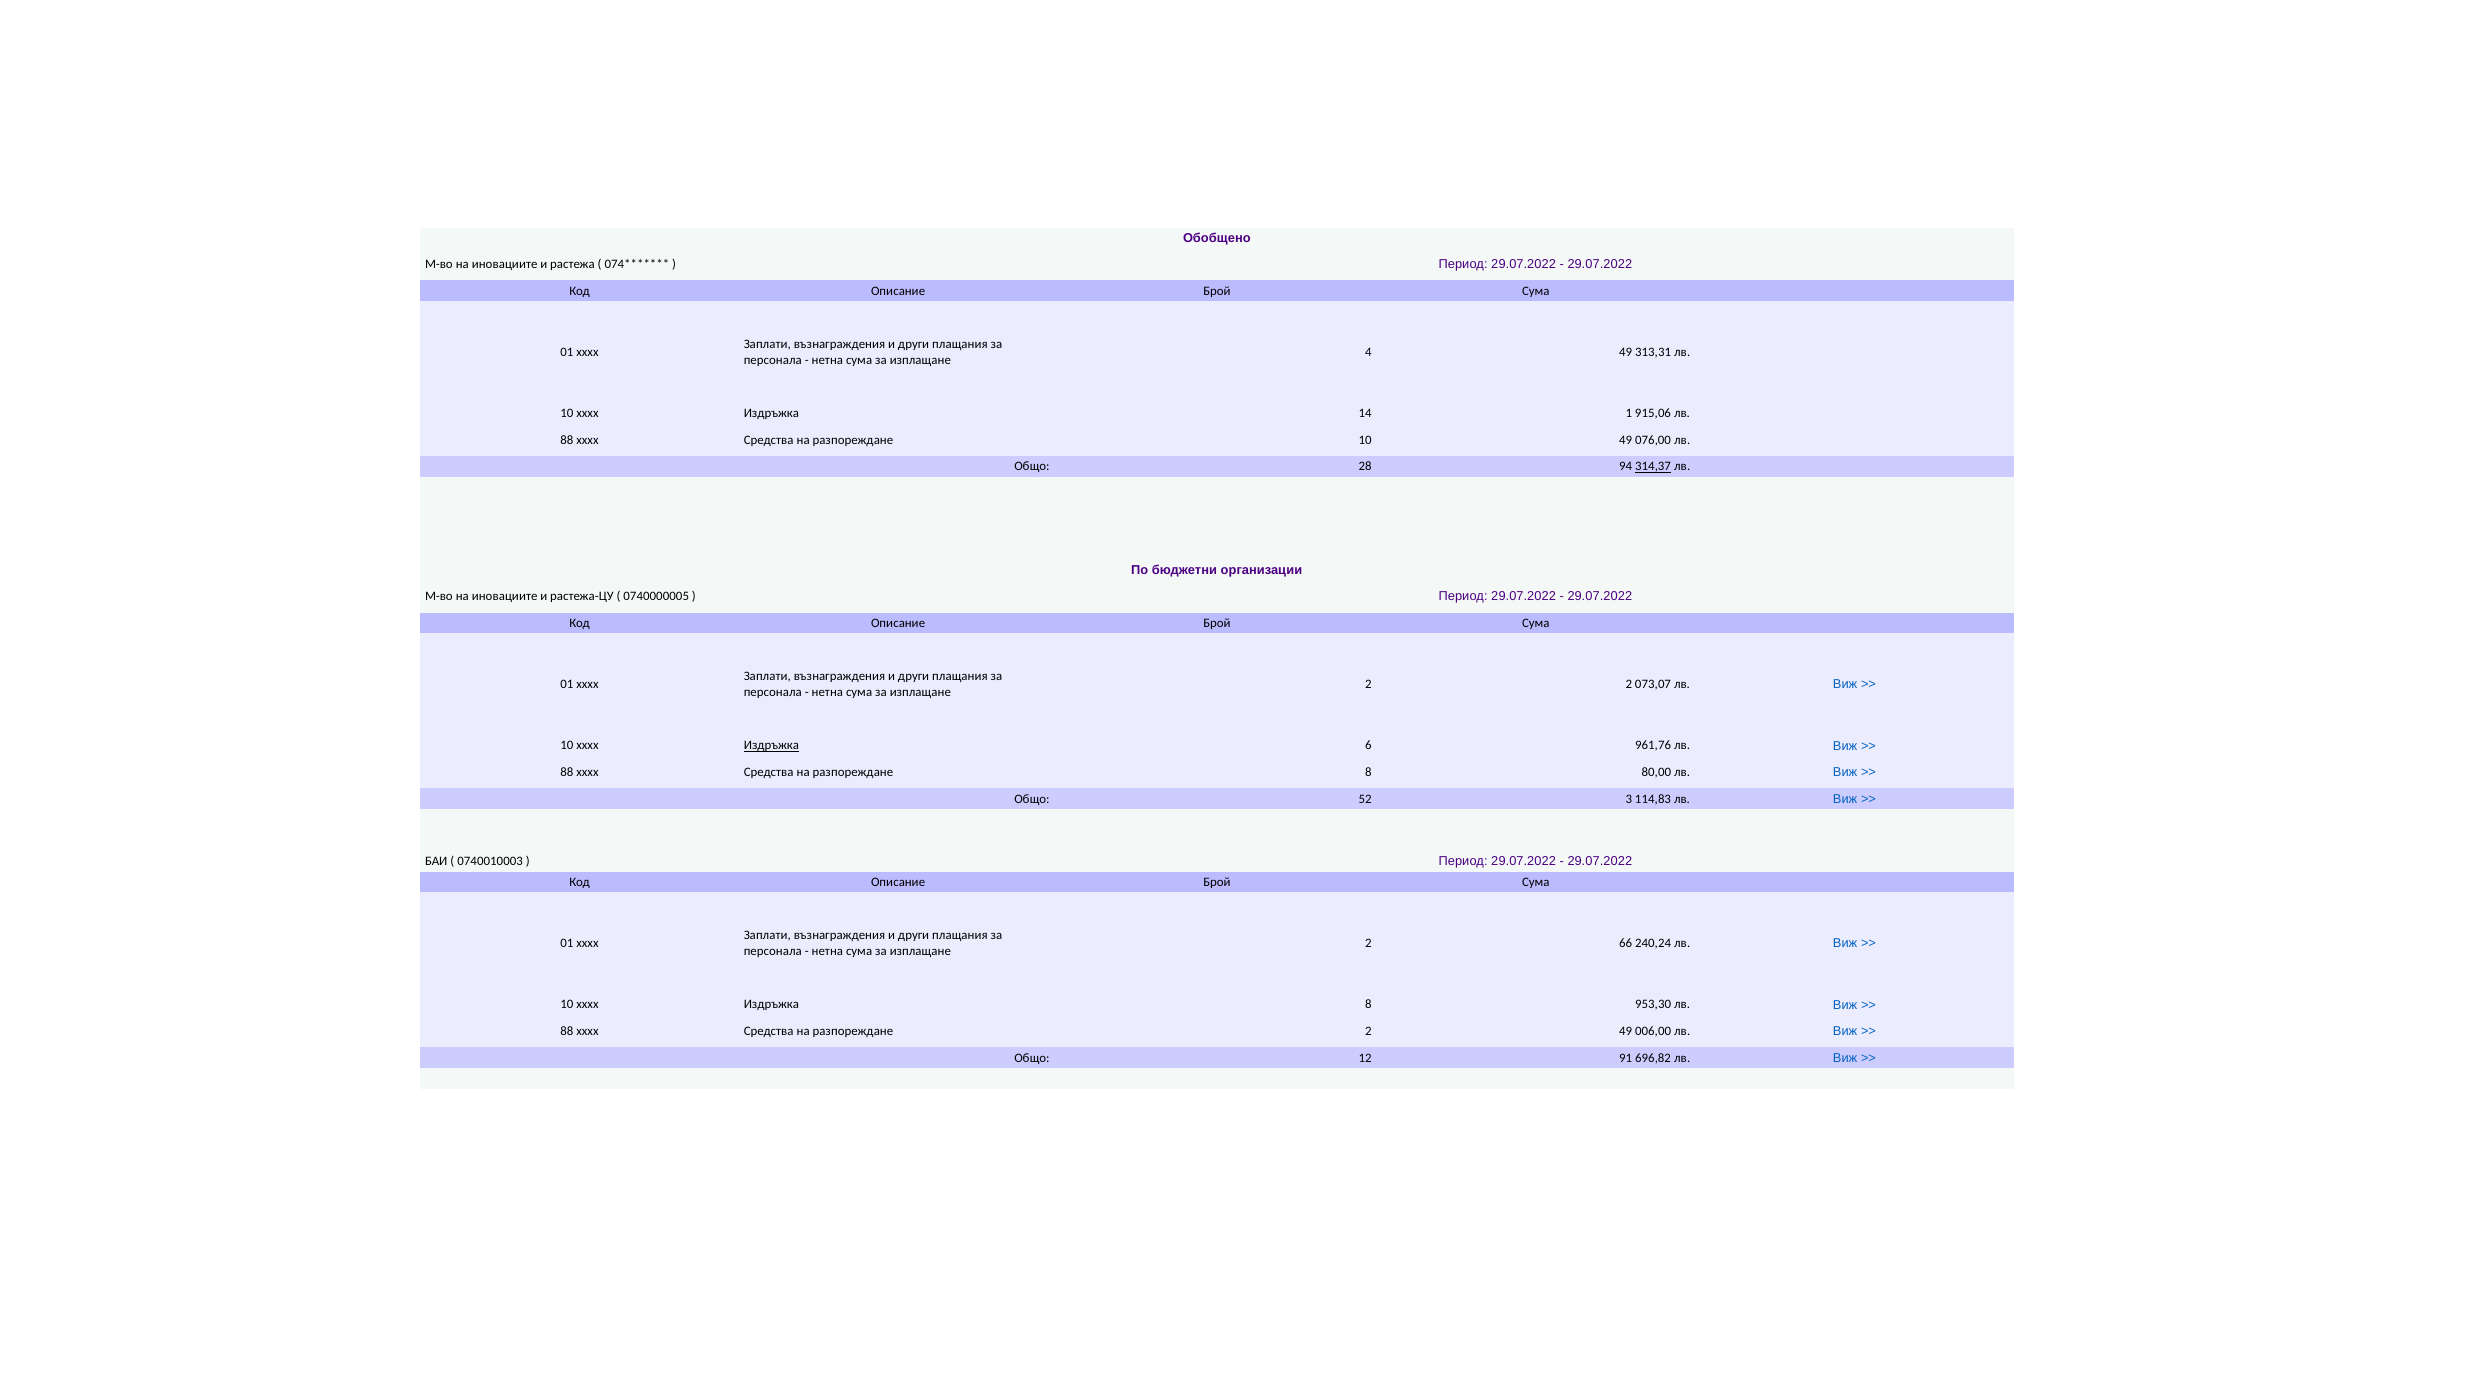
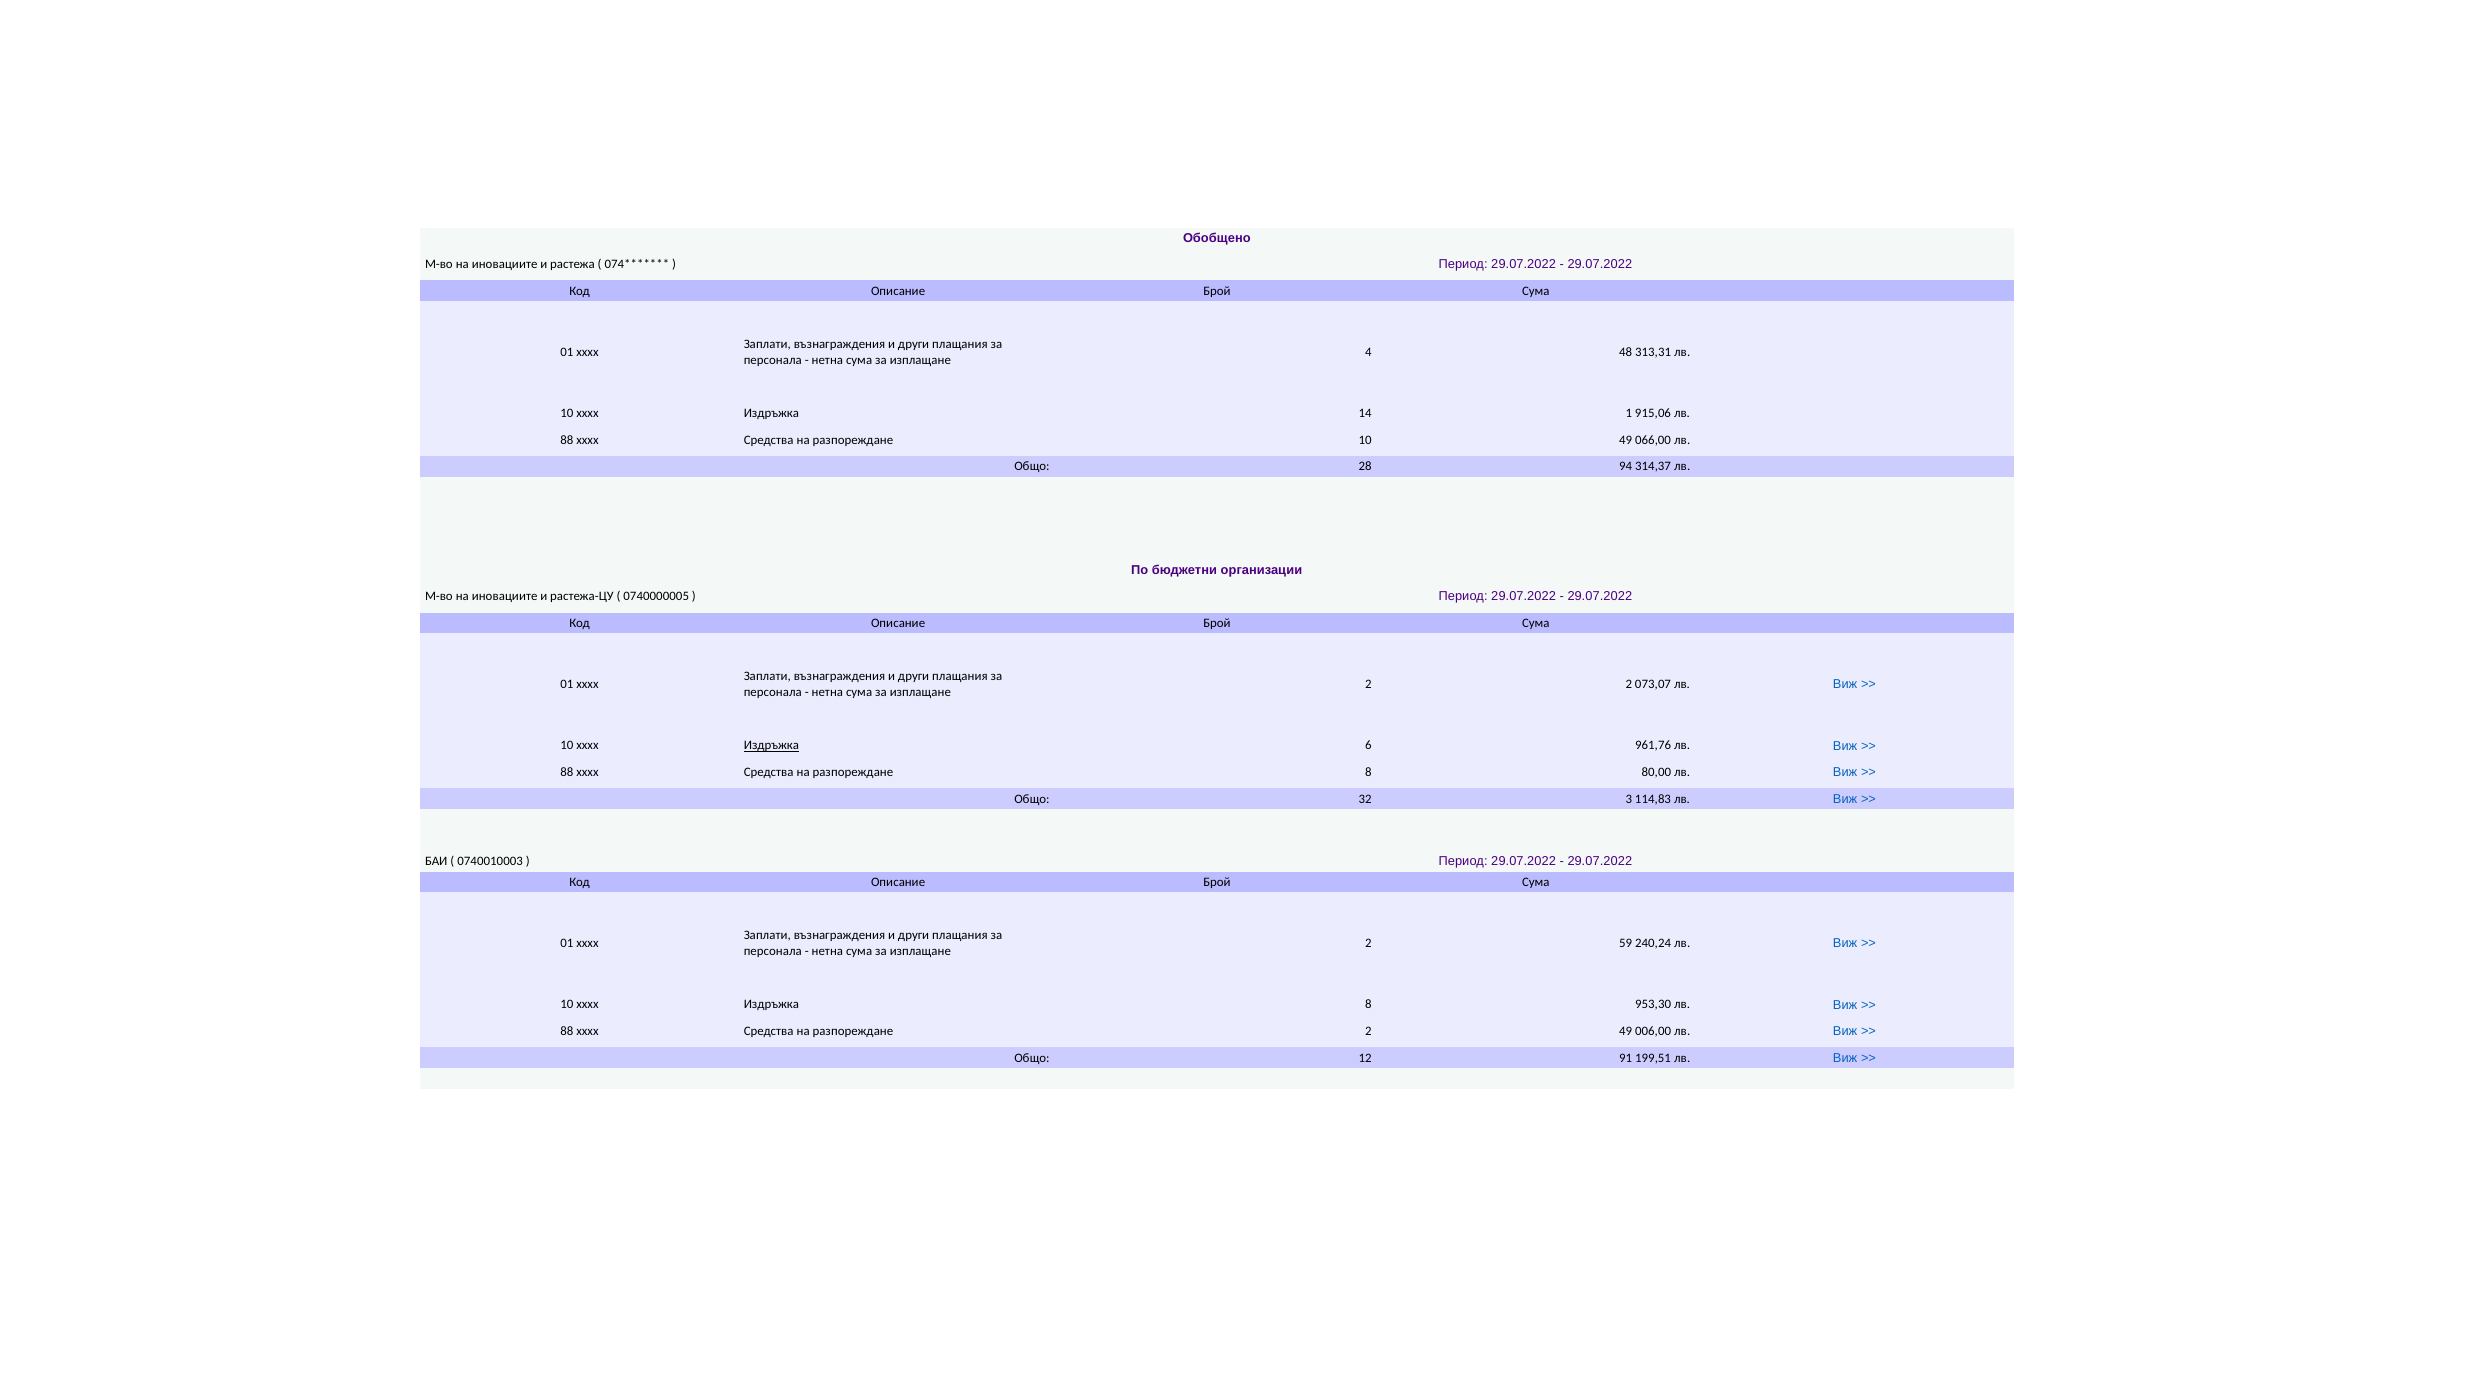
4 49: 49 -> 48
076,00: 076,00 -> 066,00
314,37 underline: present -> none
52: 52 -> 32
66: 66 -> 59
696,82: 696,82 -> 199,51
